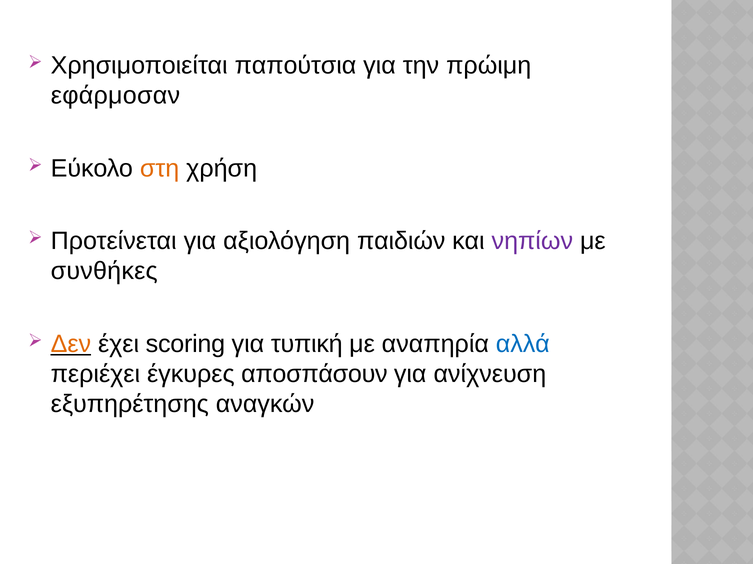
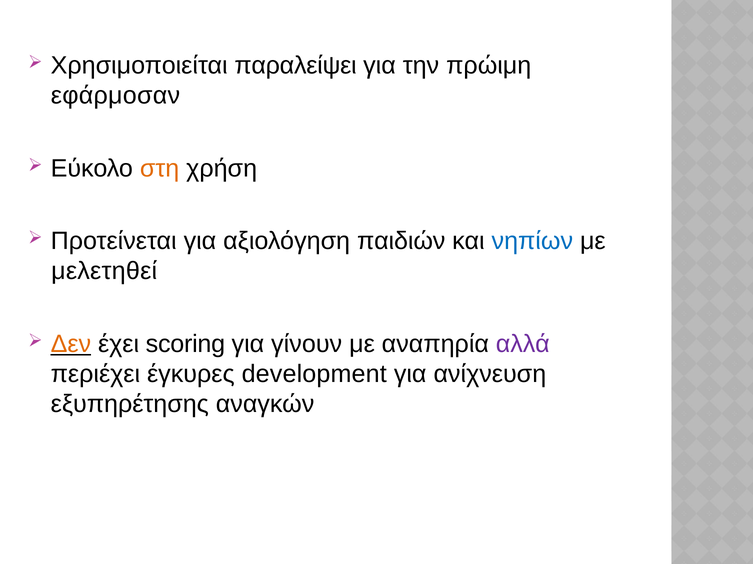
παπούτσια: παπούτσια -> παραλείψει
νηπίων colour: purple -> blue
συνθήκες: συνθήκες -> μελετηθεί
τυπική: τυπική -> γίνουν
αλλά colour: blue -> purple
αποσπάσουν: αποσπάσουν -> development
